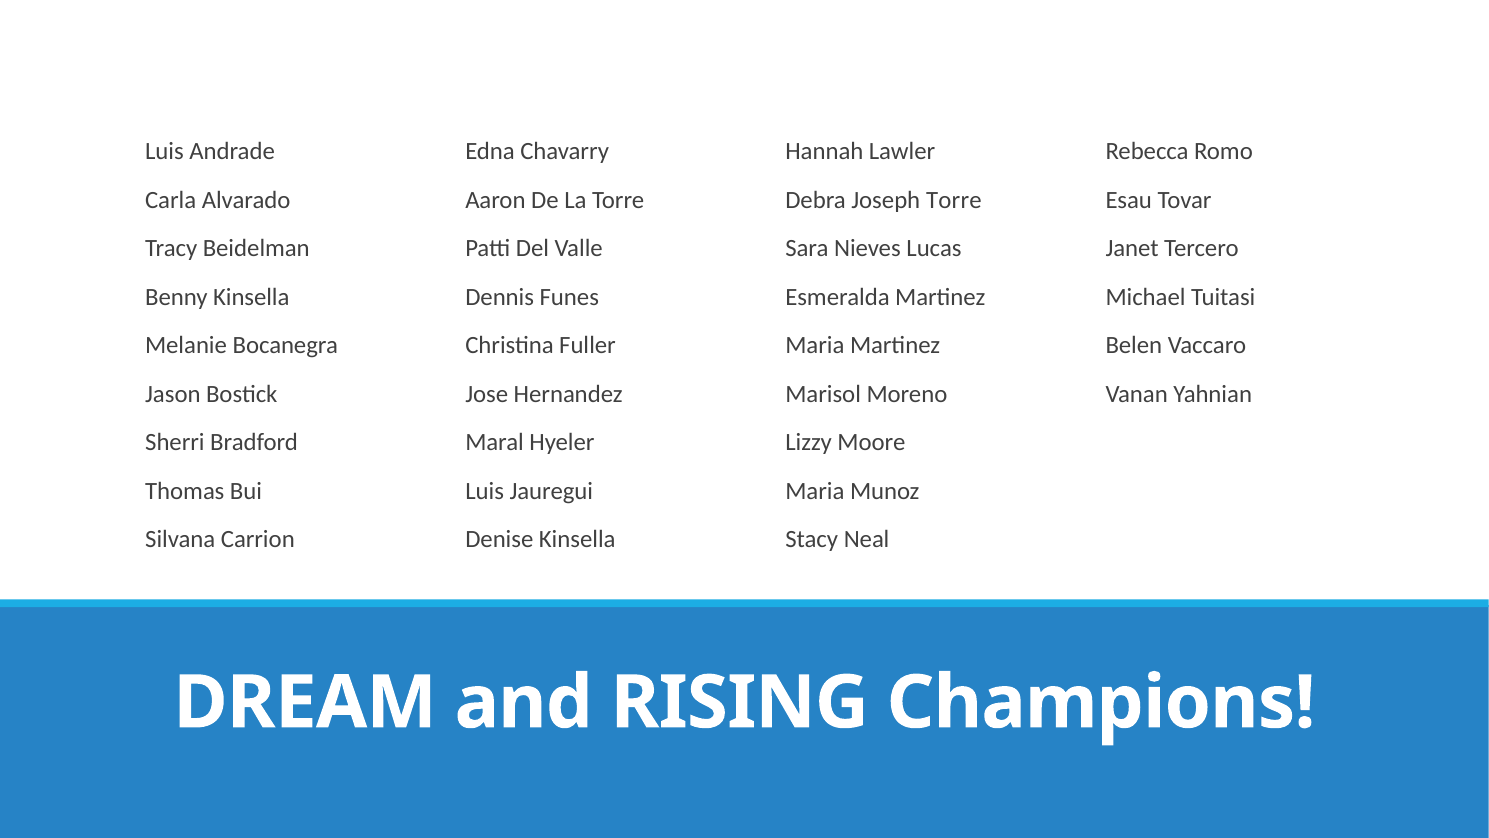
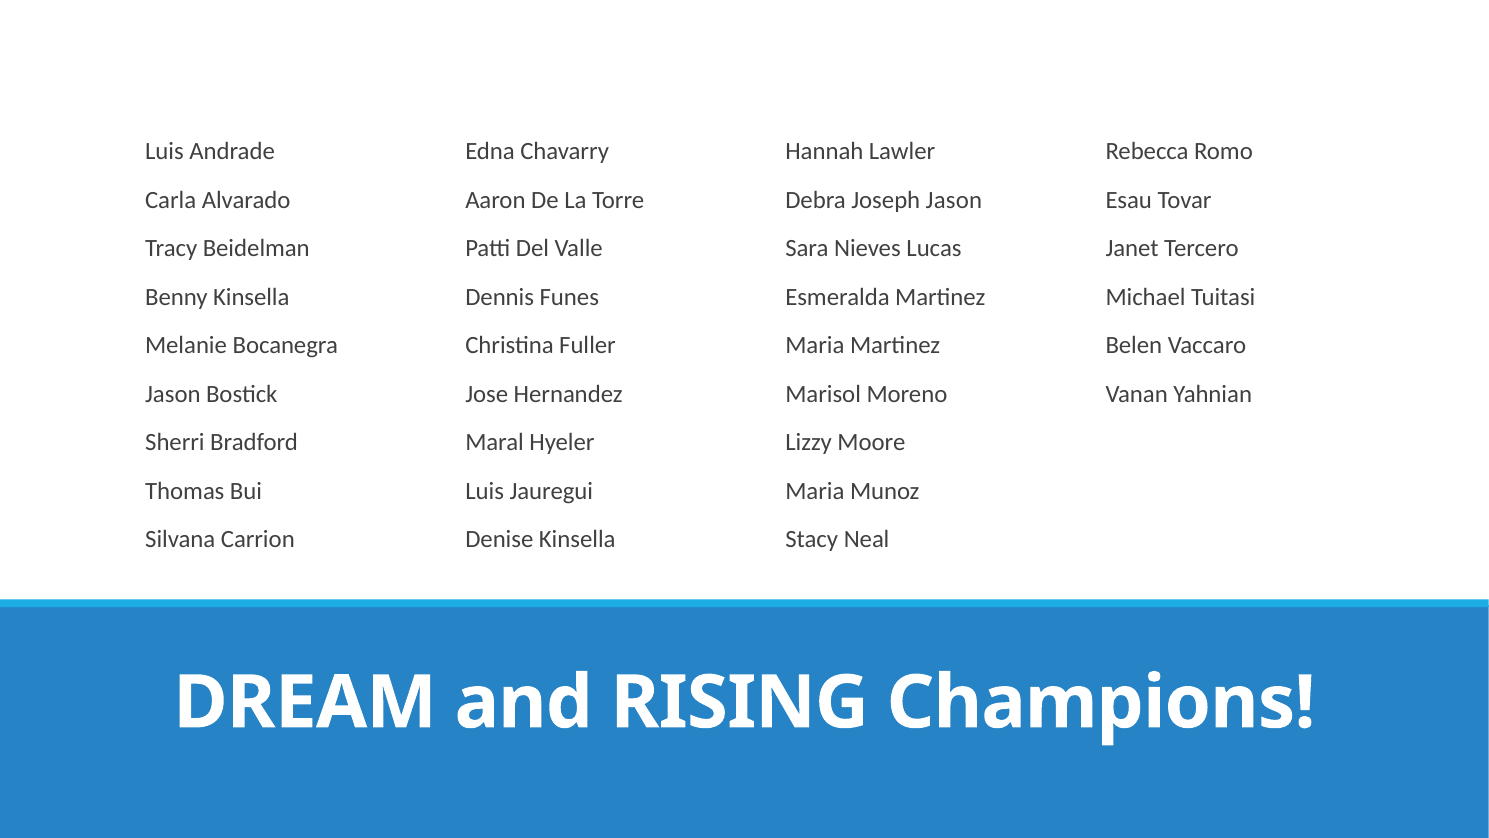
Joseph Torre: Torre -> Jason
